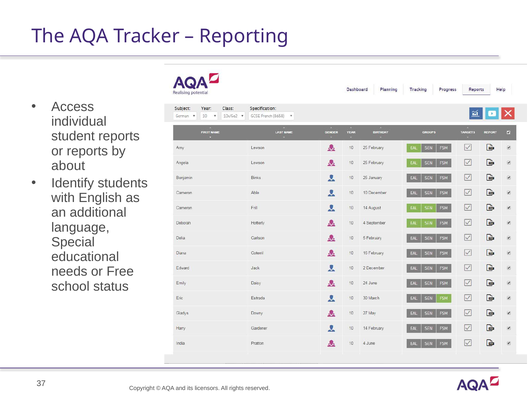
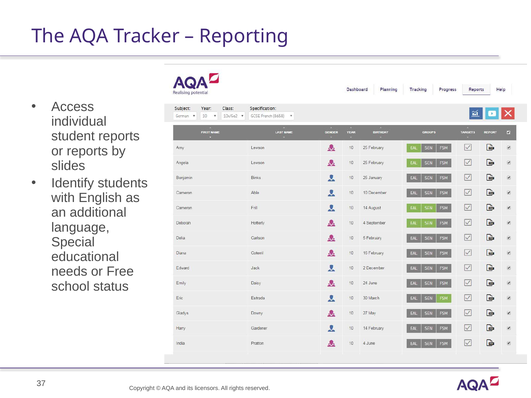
about: about -> slides
